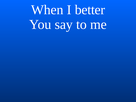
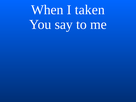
better: better -> taken
